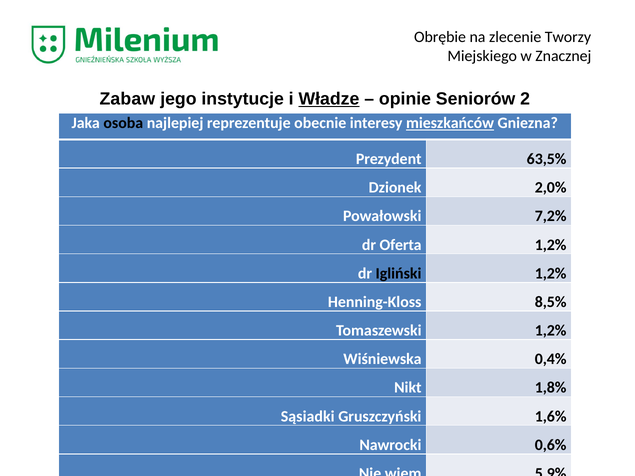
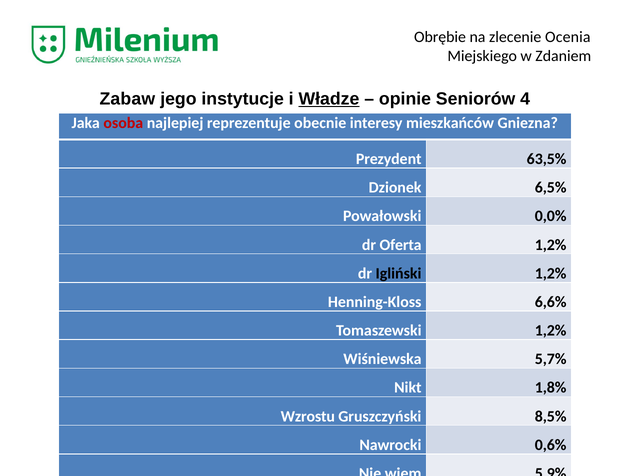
Tworzy: Tworzy -> Ocenia
Znacznej: Znacznej -> Zdaniem
2: 2 -> 4
osoba at (123, 123) colour: black -> red
mieszkańców underline: present -> none
2,0%: 2,0% -> 6,5%
7,2%: 7,2% -> 0,0%
8,5%: 8,5% -> 6,6%
0,4%: 0,4% -> 5,7%
Sąsiadki: Sąsiadki -> Wzrostu
1,6%: 1,6% -> 8,5%
